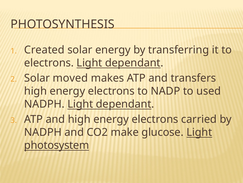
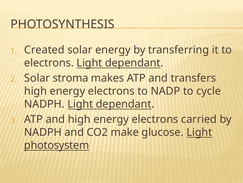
moved: moved -> stroma
used: used -> cycle
